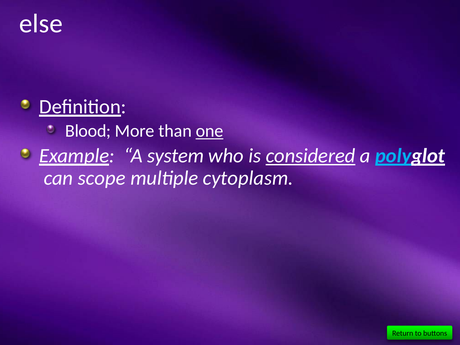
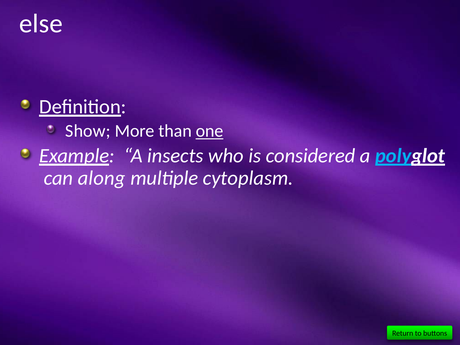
Blood: Blood -> Show
system: system -> insects
considered underline: present -> none
scope: scope -> along
